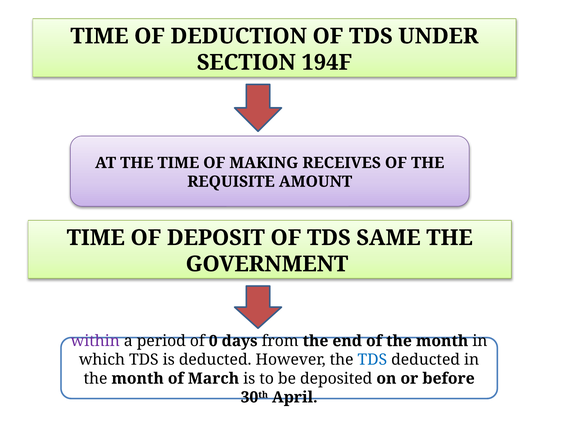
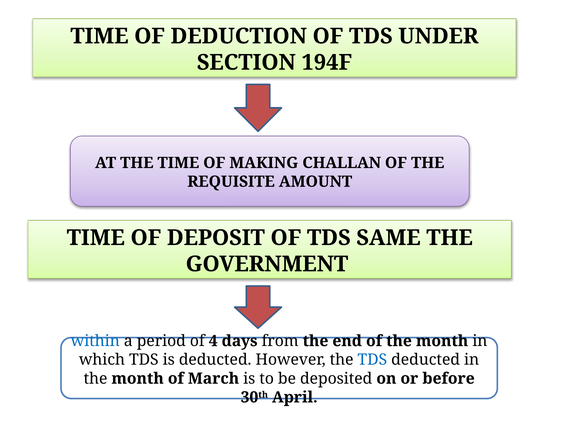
RECEIVES: RECEIVES -> CHALLAN
within colour: purple -> blue
0: 0 -> 4
